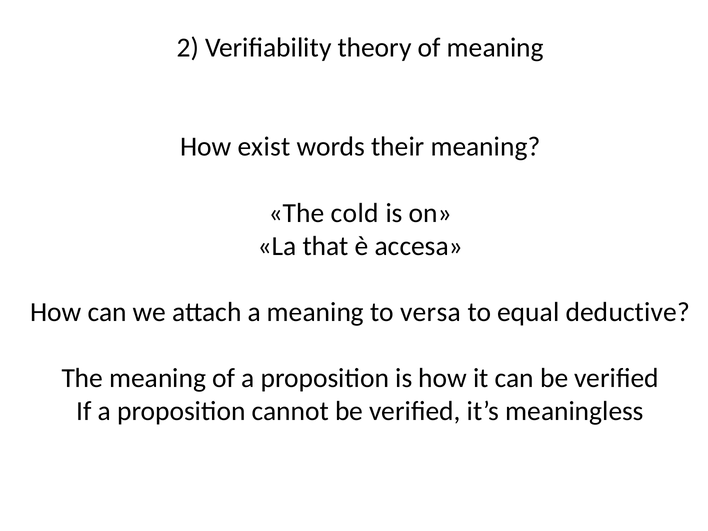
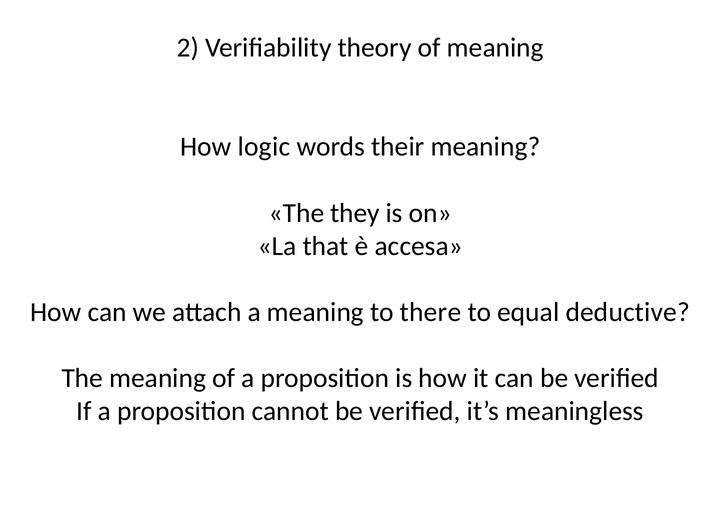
exist: exist -> logic
cold: cold -> they
versa: versa -> there
